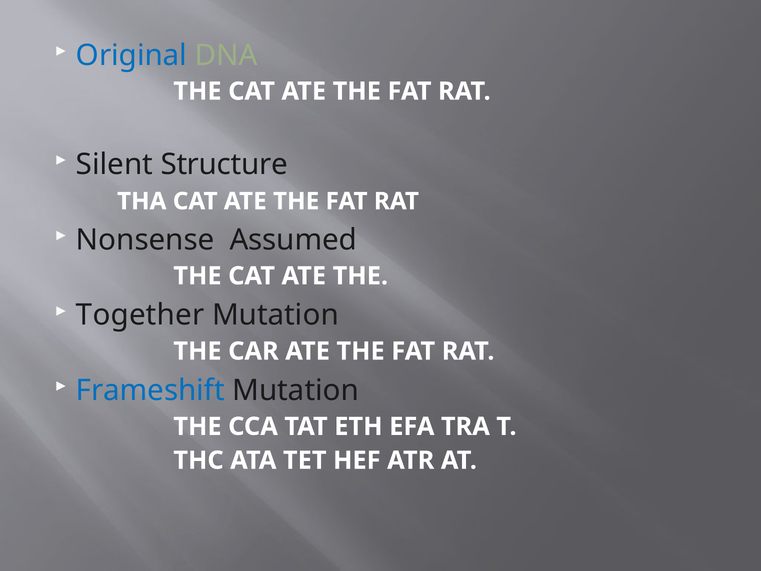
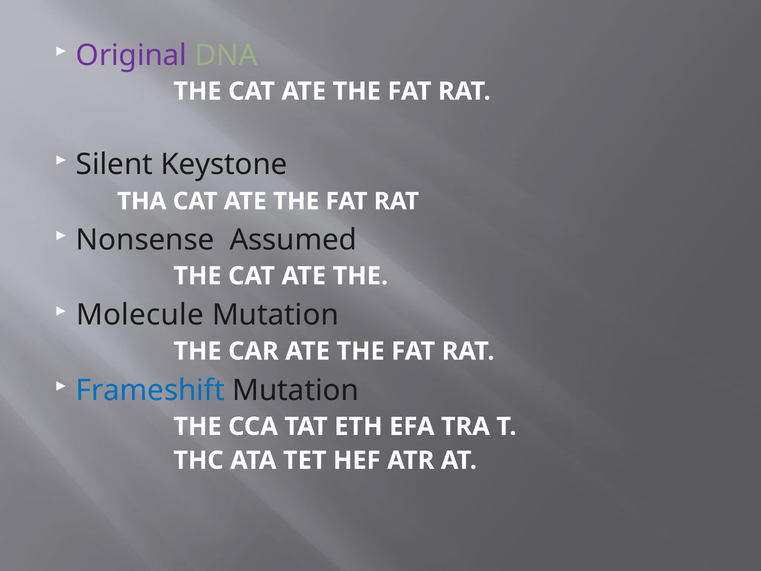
Original colour: blue -> purple
Structure: Structure -> Keystone
Together: Together -> Molecule
